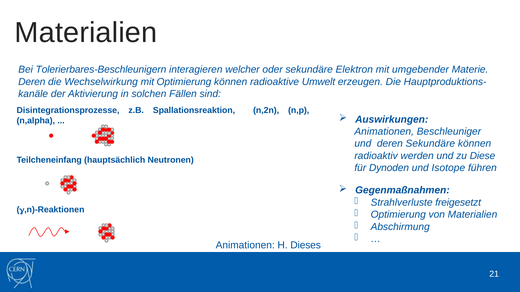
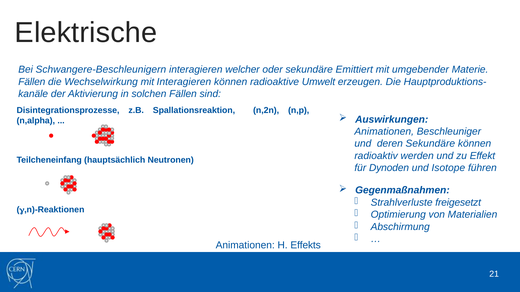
Materialien at (86, 33): Materialien -> Elektrische
Tolerierbares-Beschleunigern: Tolerierbares-Beschleunigern -> Schwangere-Beschleunigern
Elektron: Elektron -> Emittiert
Deren at (32, 82): Deren -> Fällen
mit Optimierung: Optimierung -> Interagieren
Diese: Diese -> Effekt
Dieses: Dieses -> Effekts
